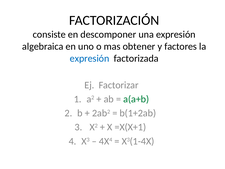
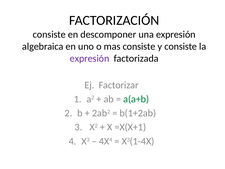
mas obtener: obtener -> consiste
y factores: factores -> consiste
expresión at (90, 58) colour: blue -> purple
